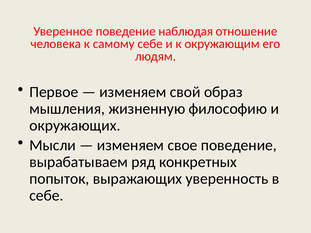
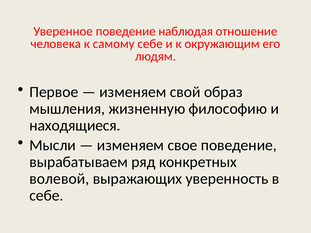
окружающих: окружающих -> находящиеся
попыток: попыток -> волевой
